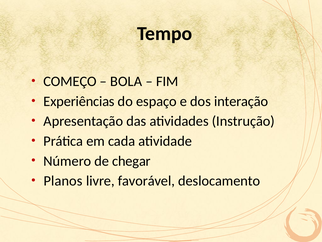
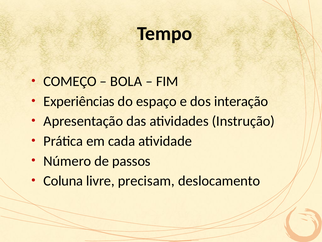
chegar: chegar -> passos
Planos: Planos -> Coluna
favorável: favorável -> precisam
